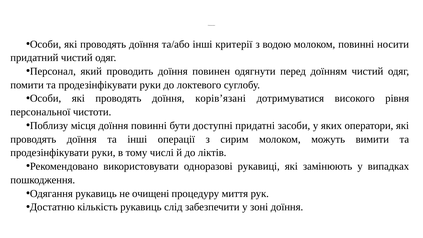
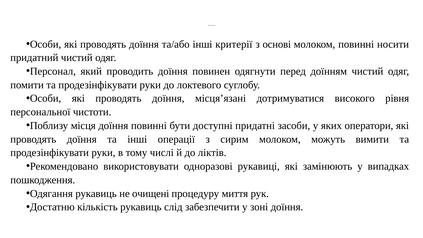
водою: водою -> основі
корів’язані: корів’язані -> місця’язані
